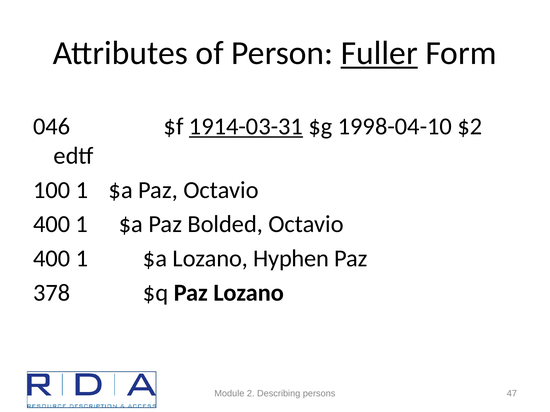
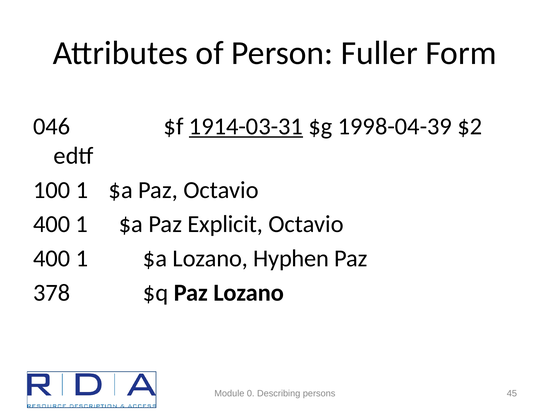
Fuller underline: present -> none
1998-04-10: 1998-04-10 -> 1998-04-39
Bolded: Bolded -> Explicit
2: 2 -> 0
47: 47 -> 45
